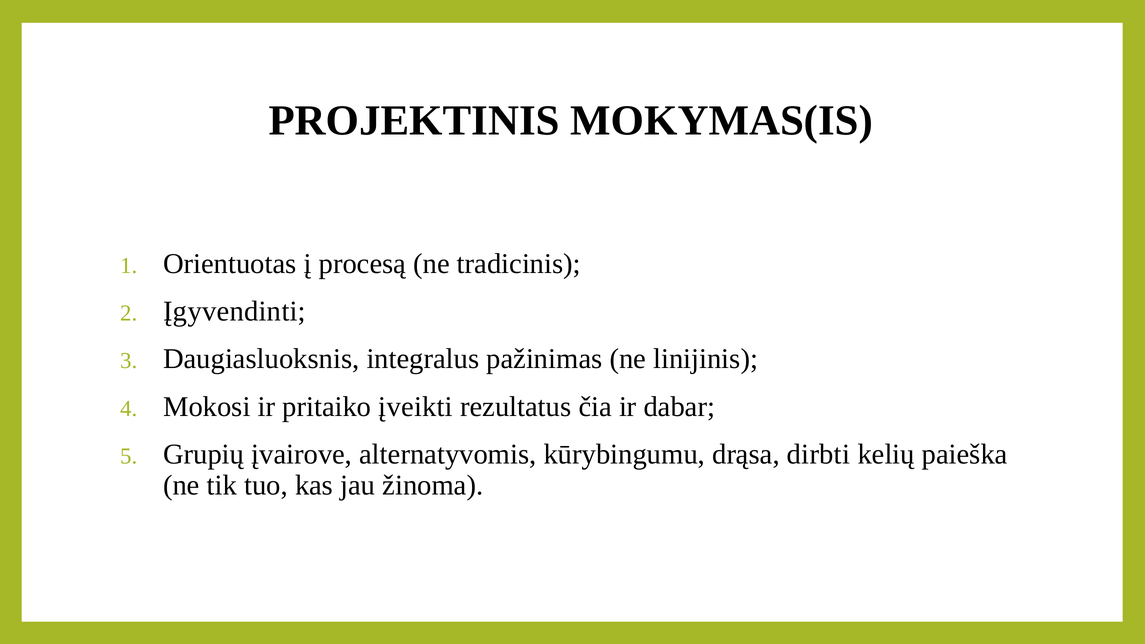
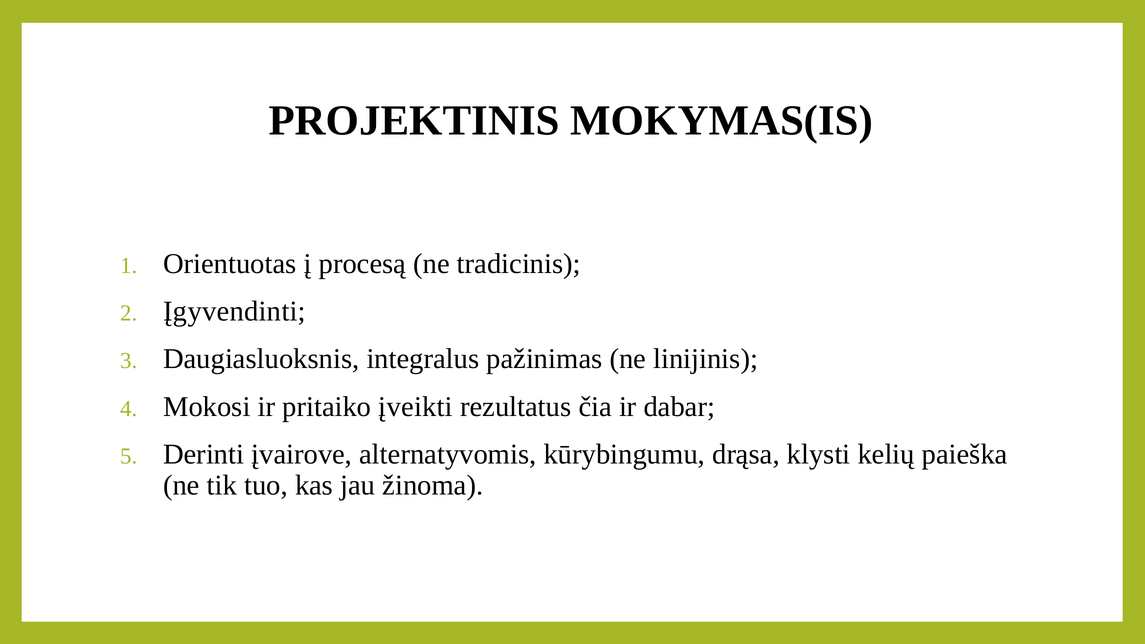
Grupių: Grupių -> Derinti
dirbti: dirbti -> klysti
